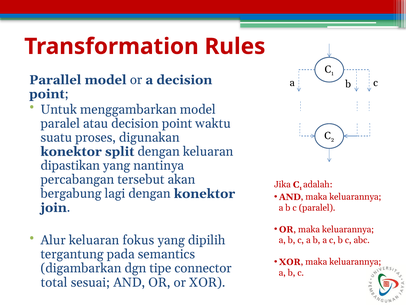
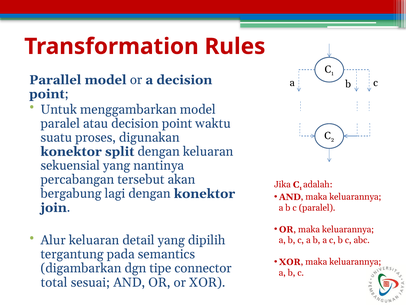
dipastikan: dipastikan -> sekuensial
fokus: fokus -> detail
